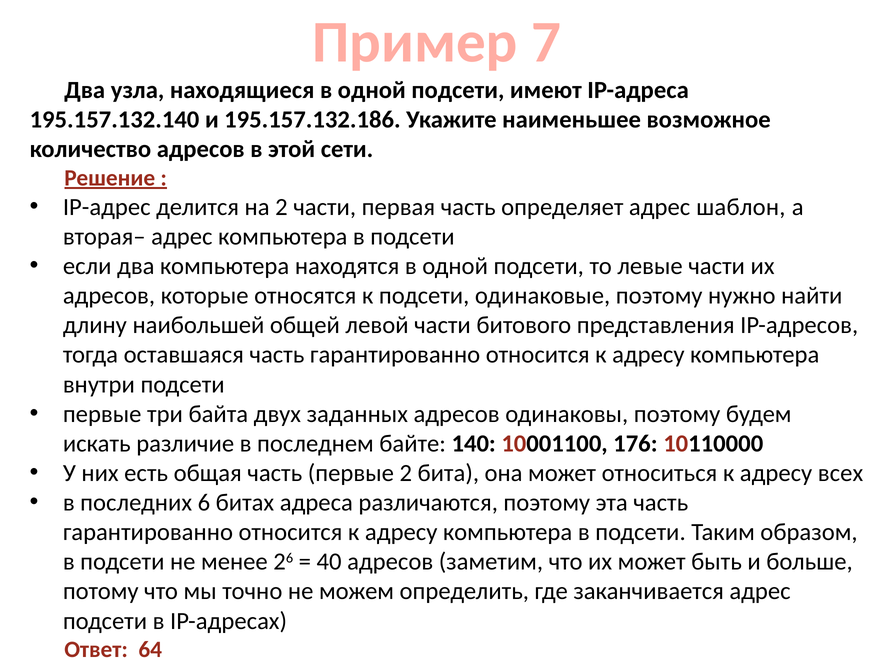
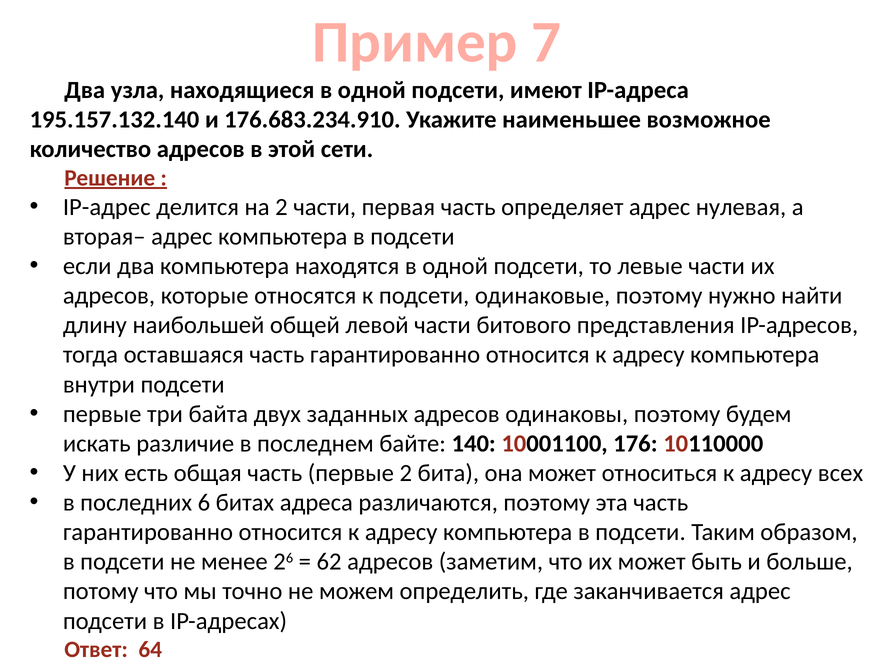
195.157.132.186: 195.157.132.186 -> 176.683.234.910
шаблон: шаблон -> нулевая
40: 40 -> 62
